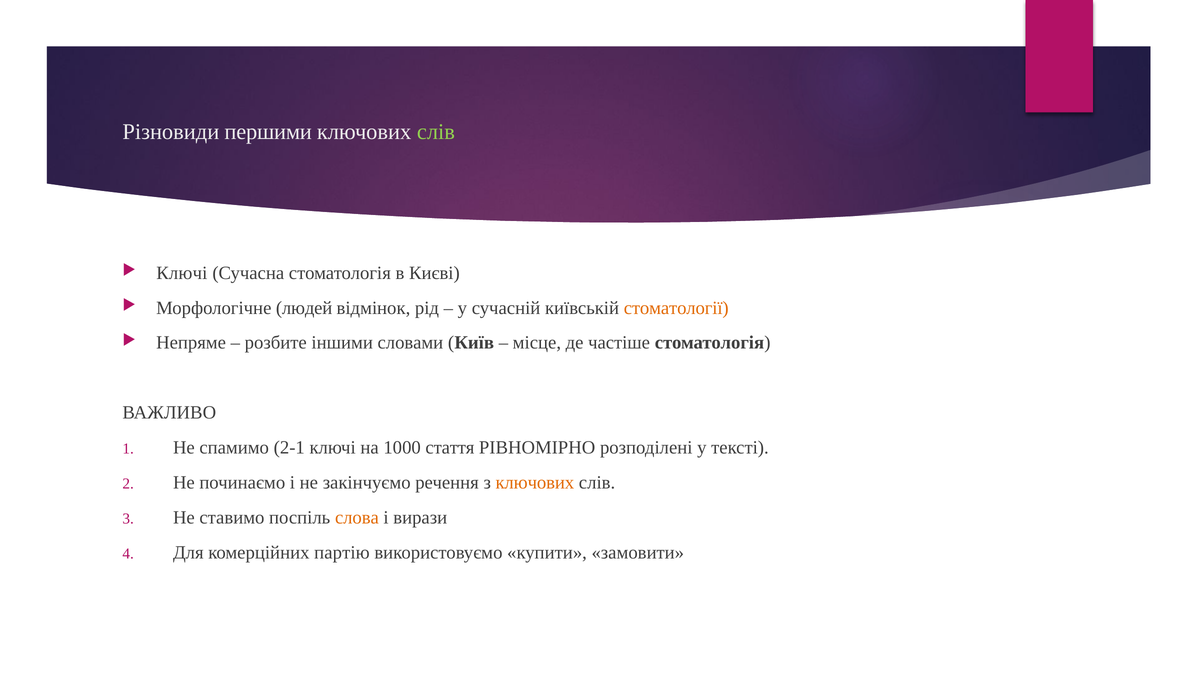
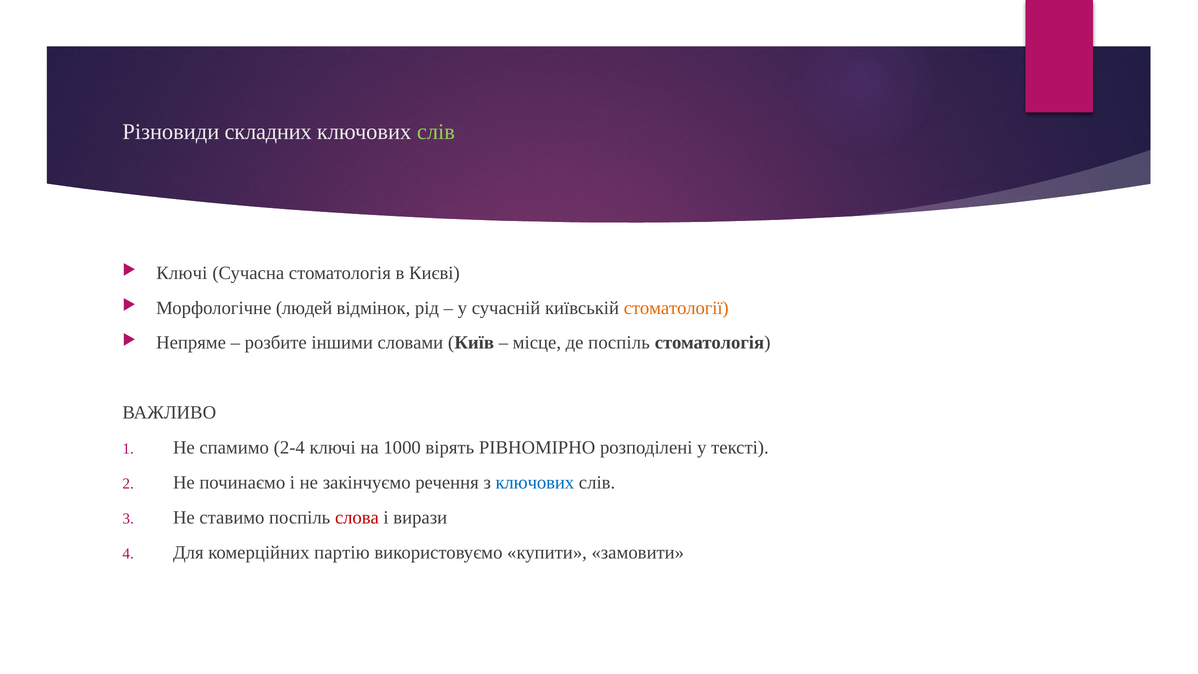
першими: першими -> складних
де частіше: частіше -> поспіль
2-1: 2-1 -> 2-4
стаття: стаття -> вірять
ключових at (535, 483) colour: orange -> blue
слова colour: orange -> red
